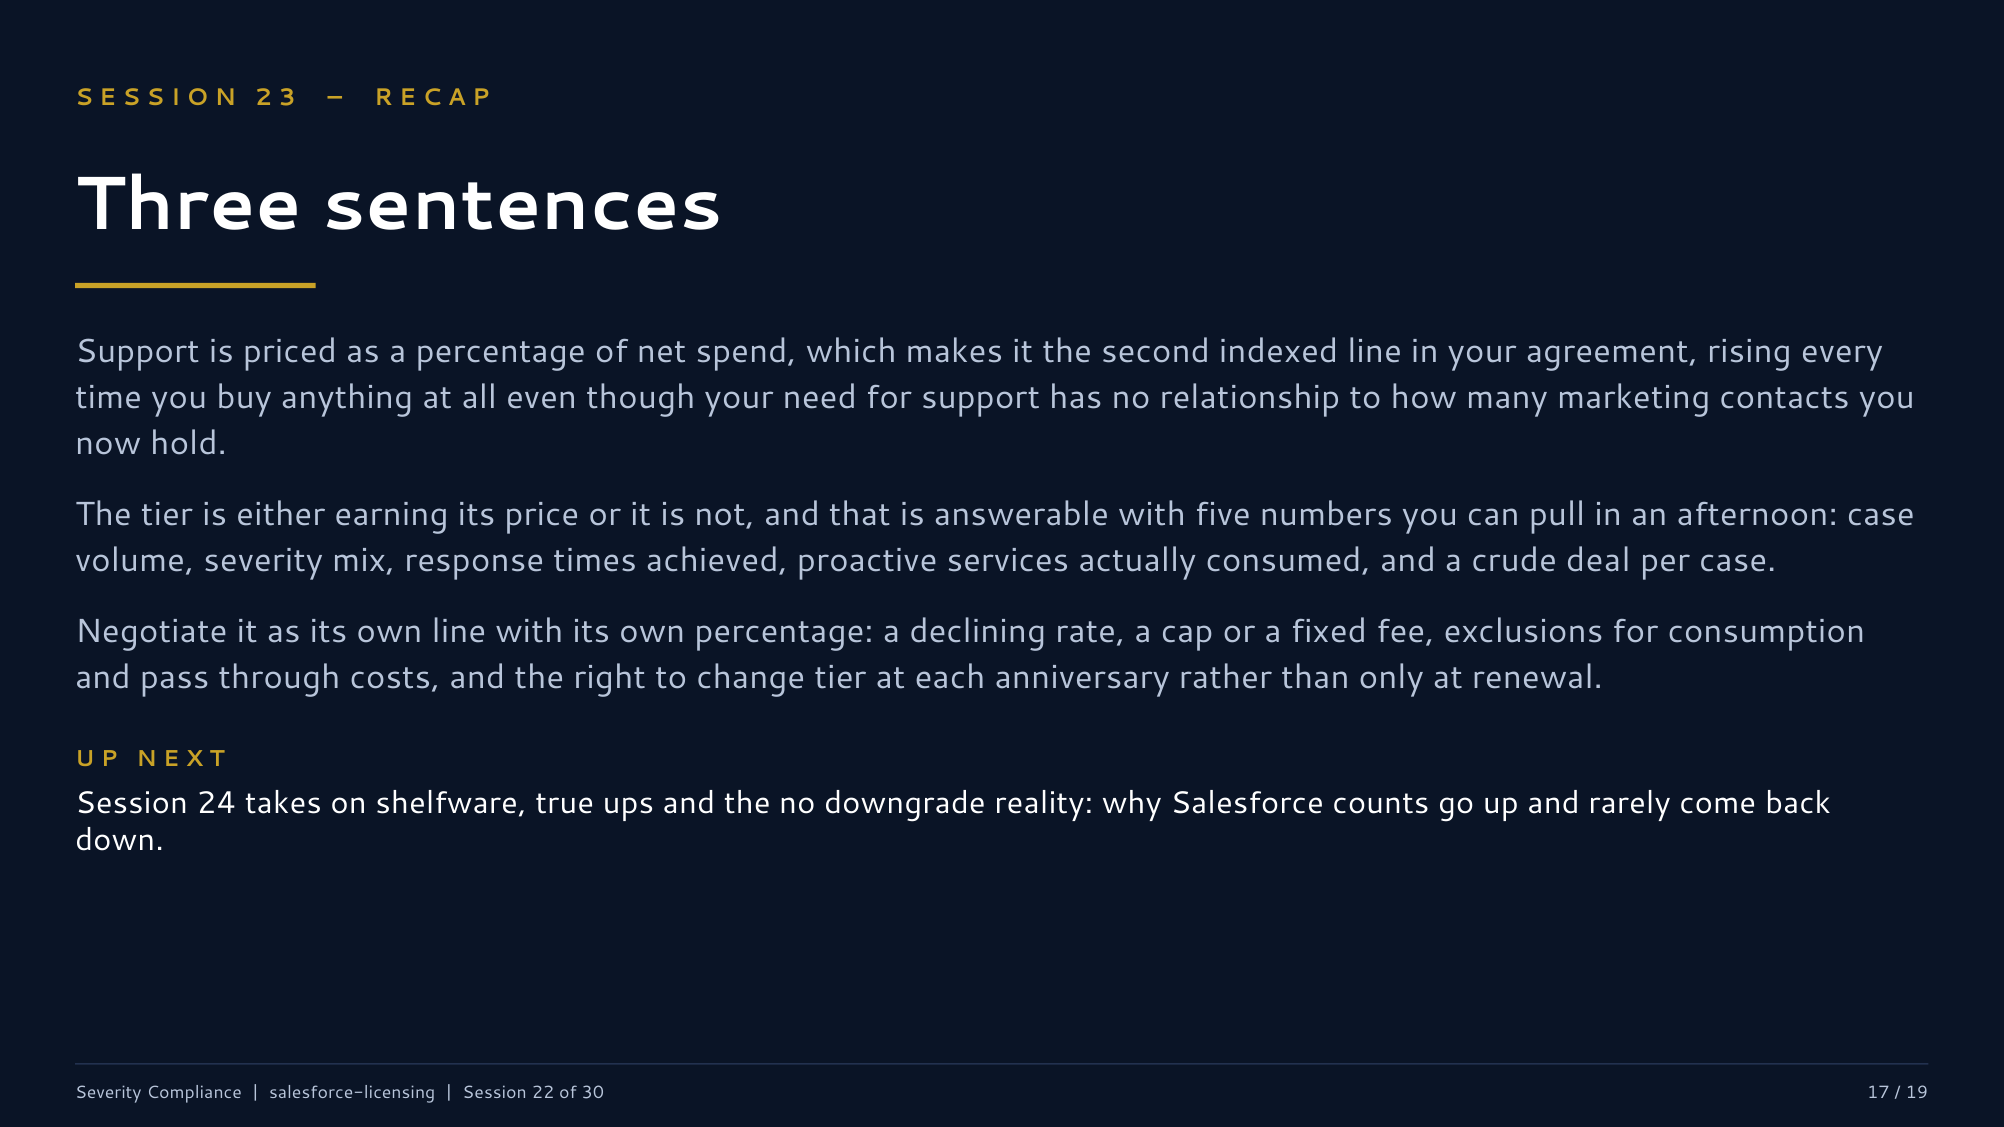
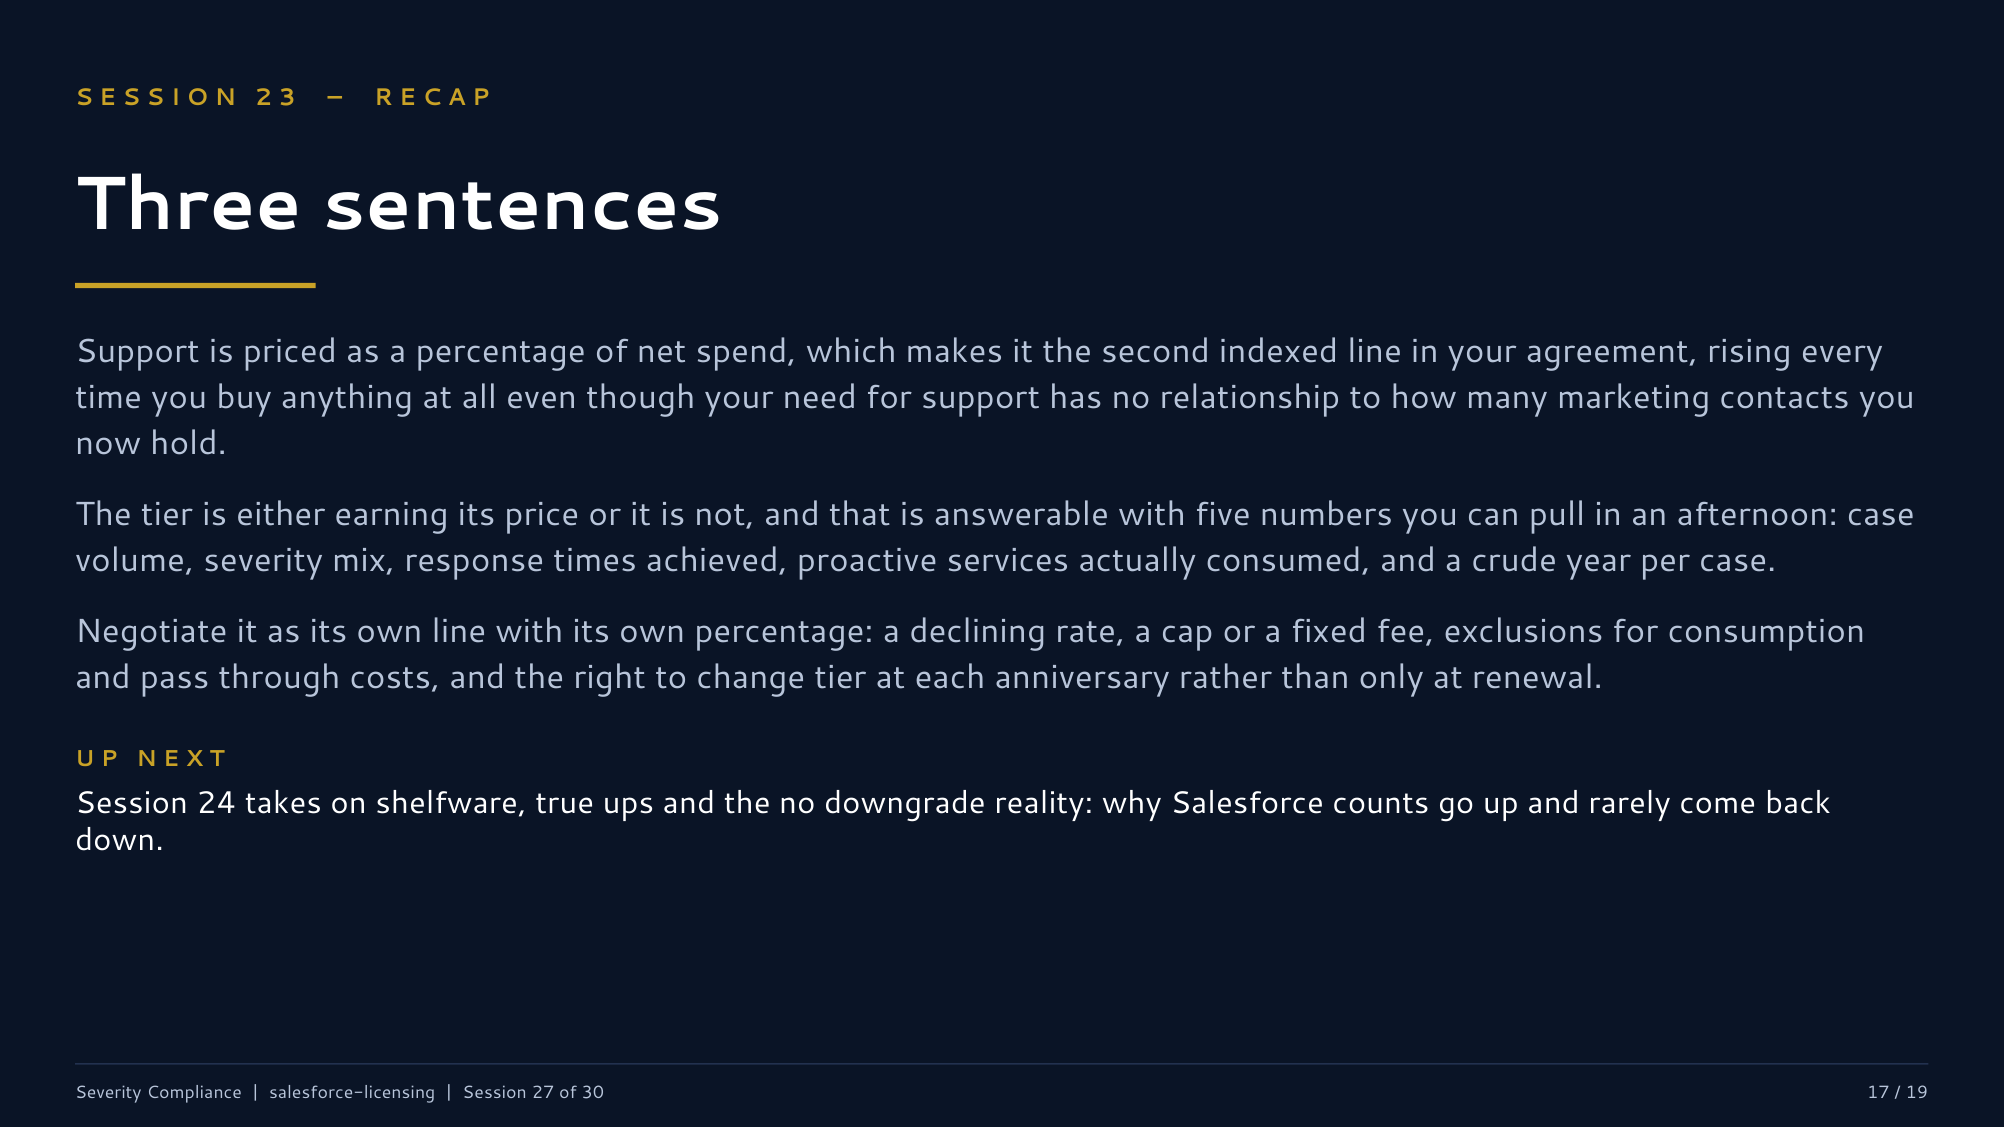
deal: deal -> year
22: 22 -> 27
